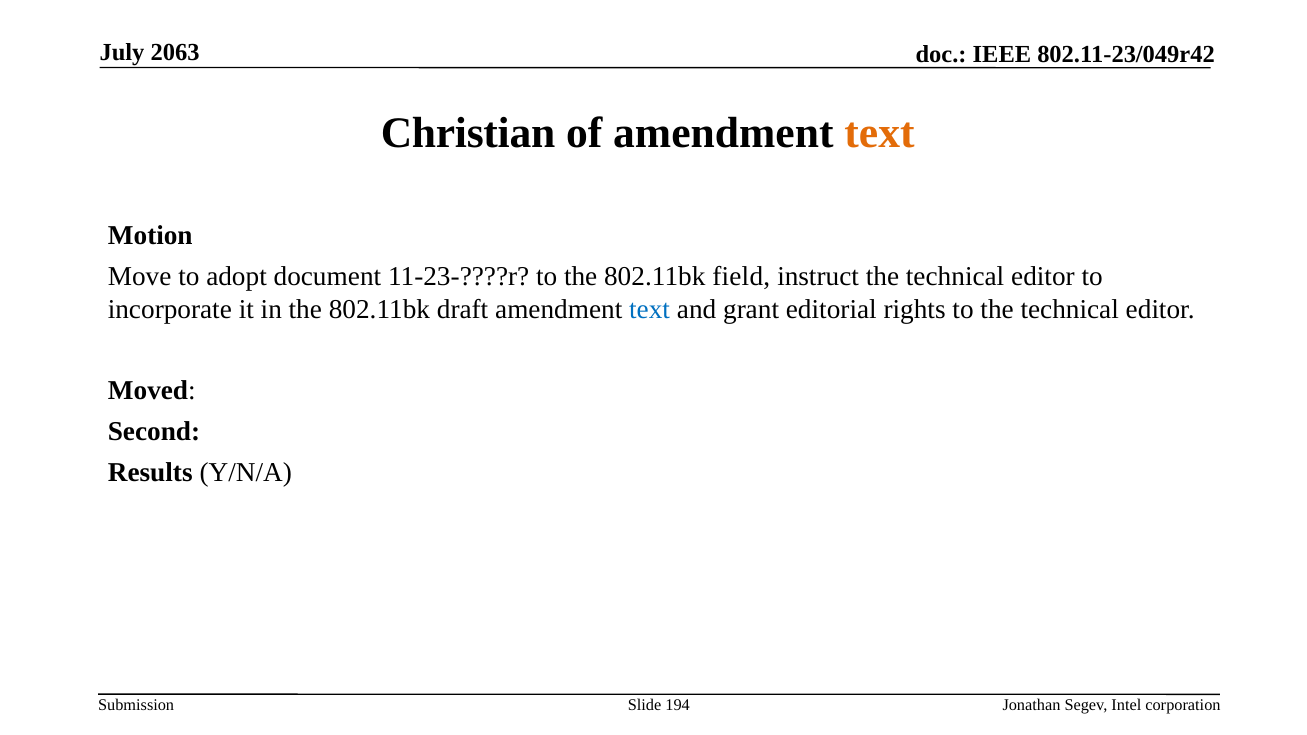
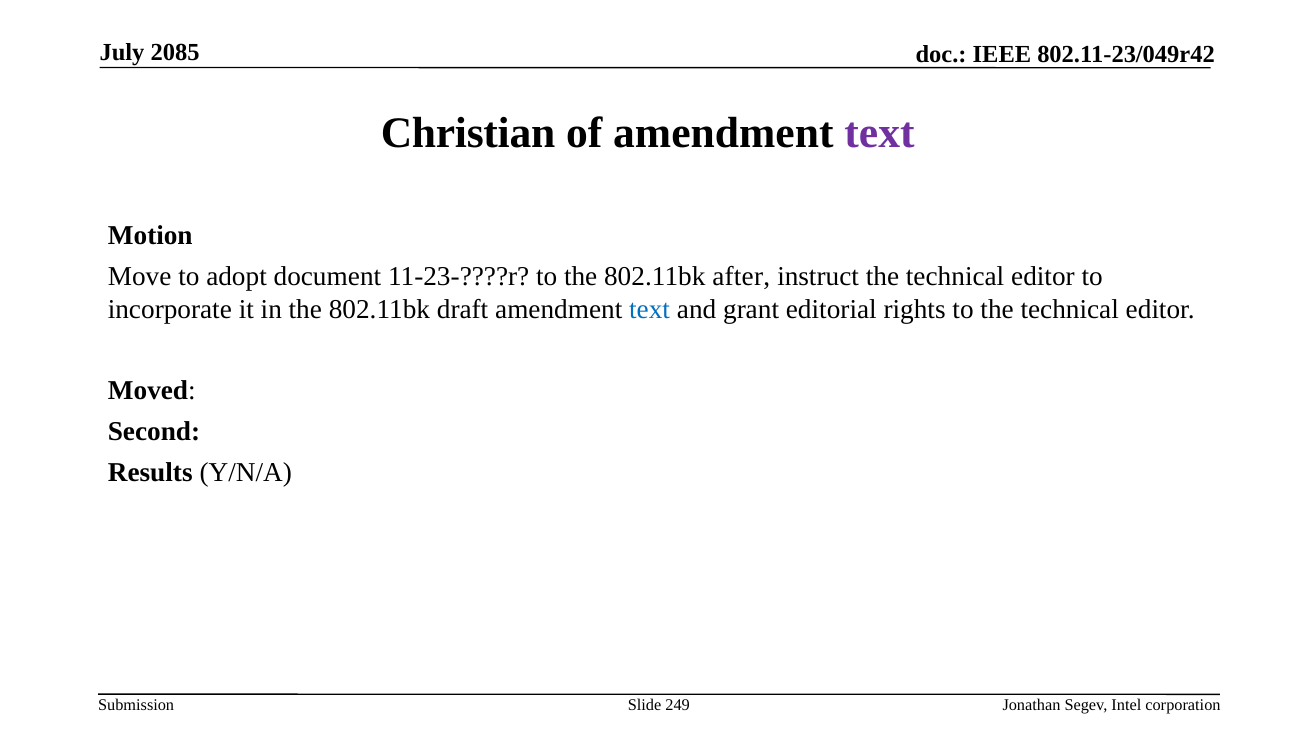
2063: 2063 -> 2085
text at (879, 134) colour: orange -> purple
field: field -> after
194: 194 -> 249
